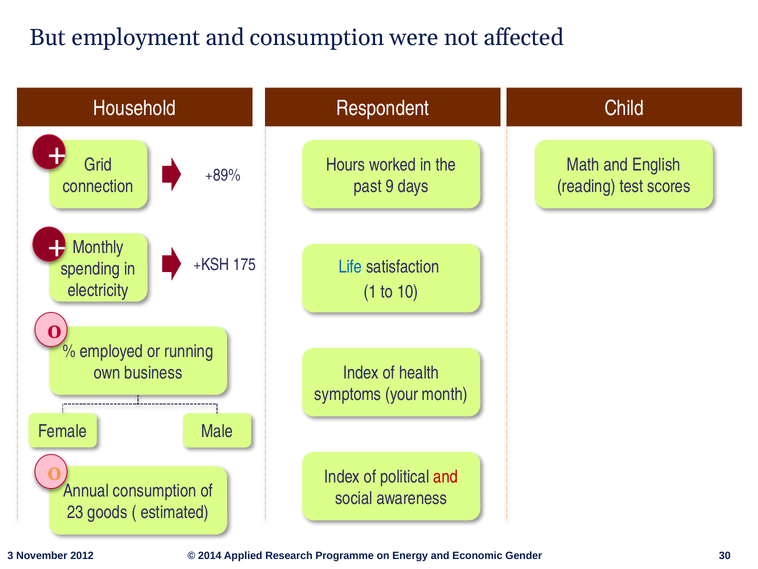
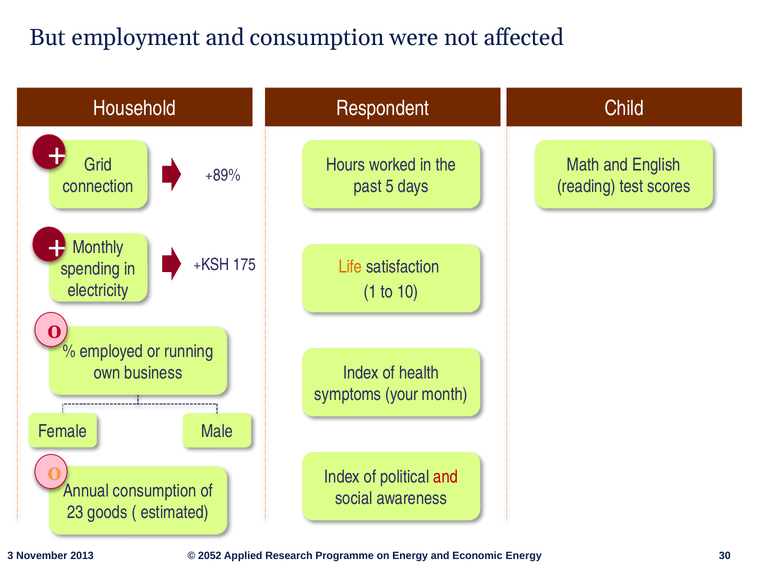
9: 9 -> 5
Life colour: blue -> orange
2012: 2012 -> 2013
2014: 2014 -> 2052
Economic Gender: Gender -> Energy
